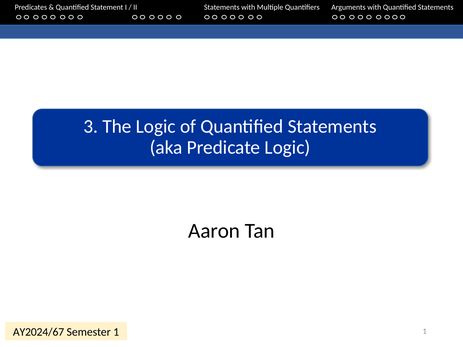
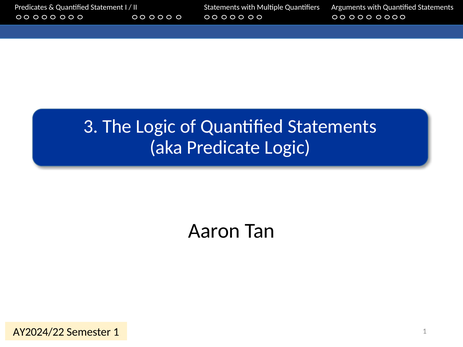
AY2024/67: AY2024/67 -> AY2024/22
